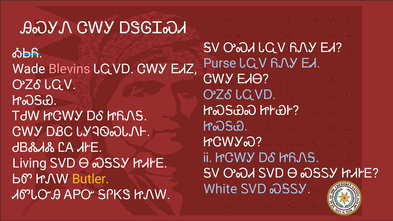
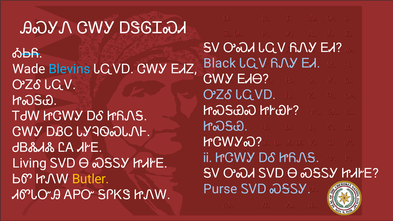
Purse: Purse -> Black
Blevins colour: pink -> light blue
White: White -> Purse
